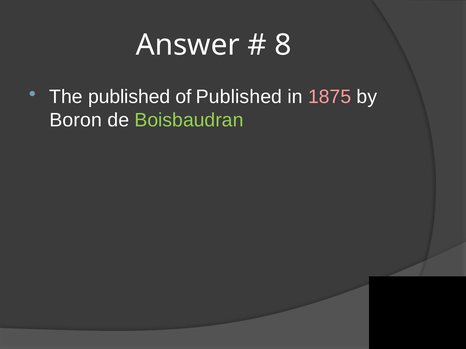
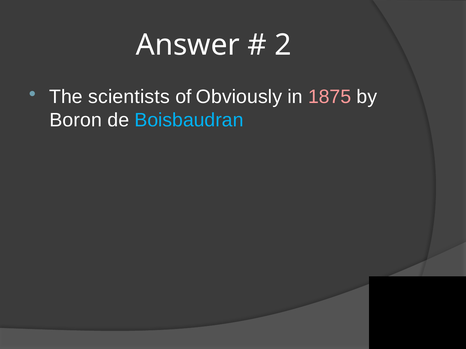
8: 8 -> 2
The published: published -> scientists
of Published: Published -> Obviously
Boisbaudran colour: light green -> light blue
